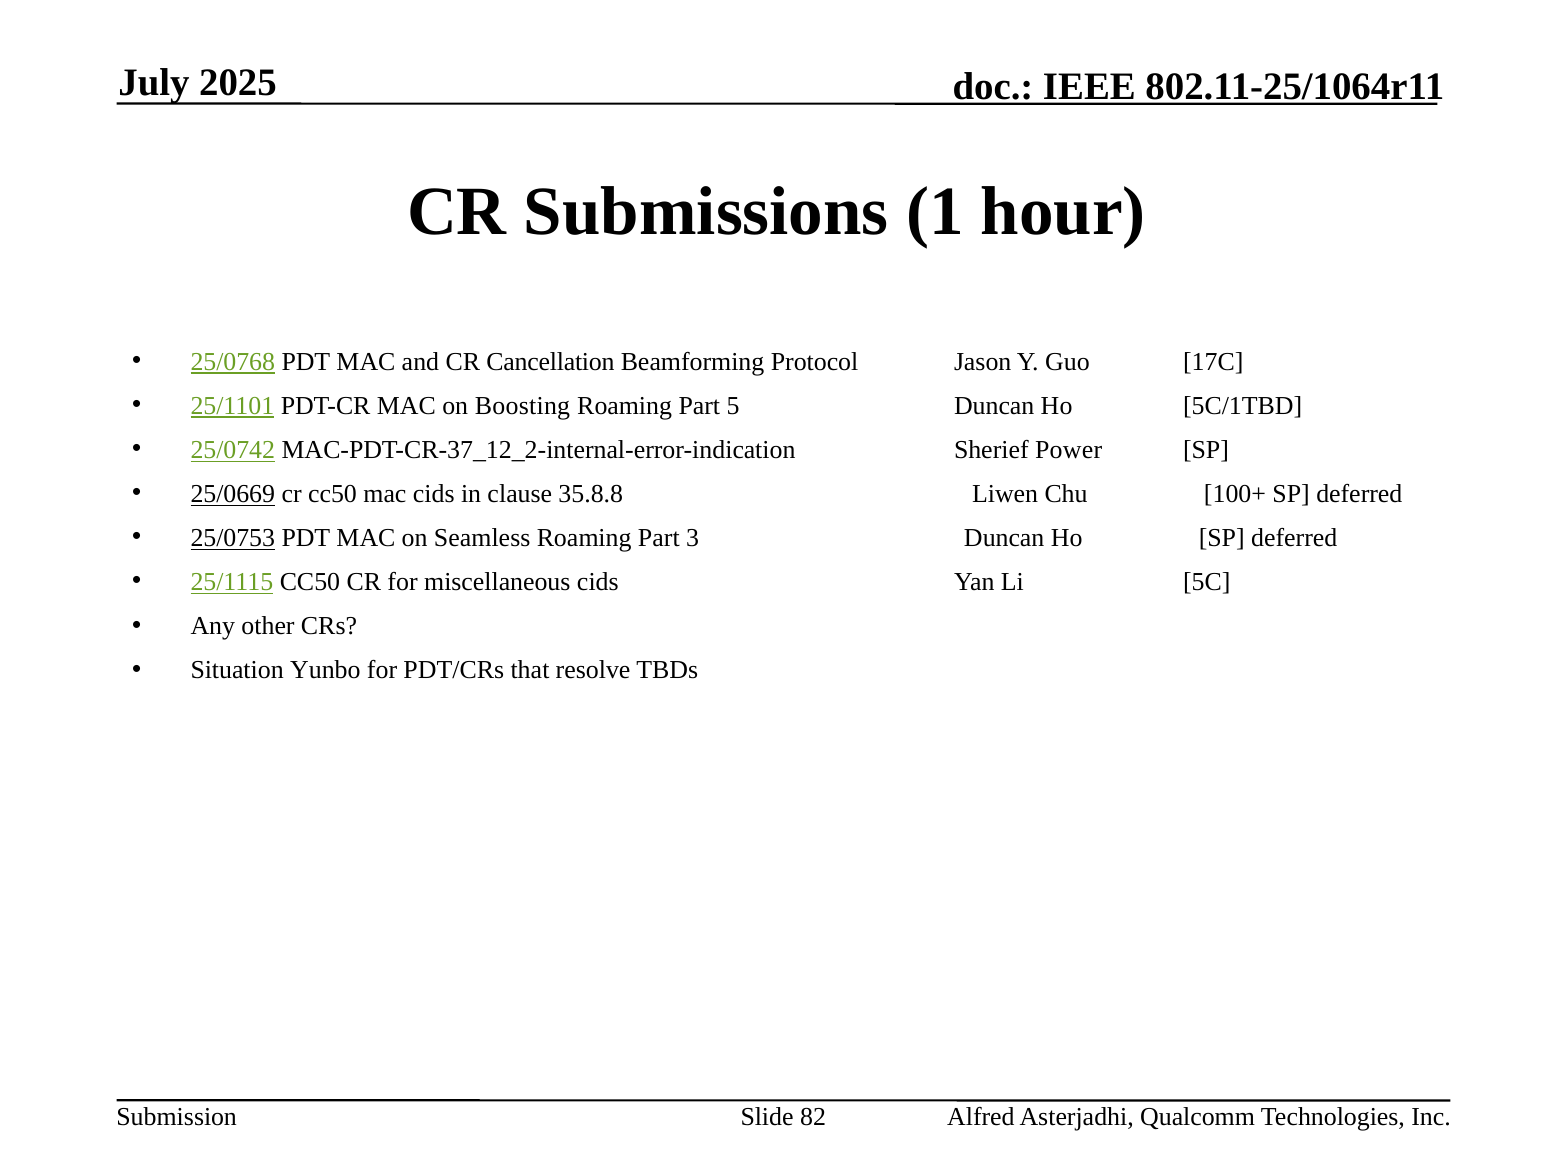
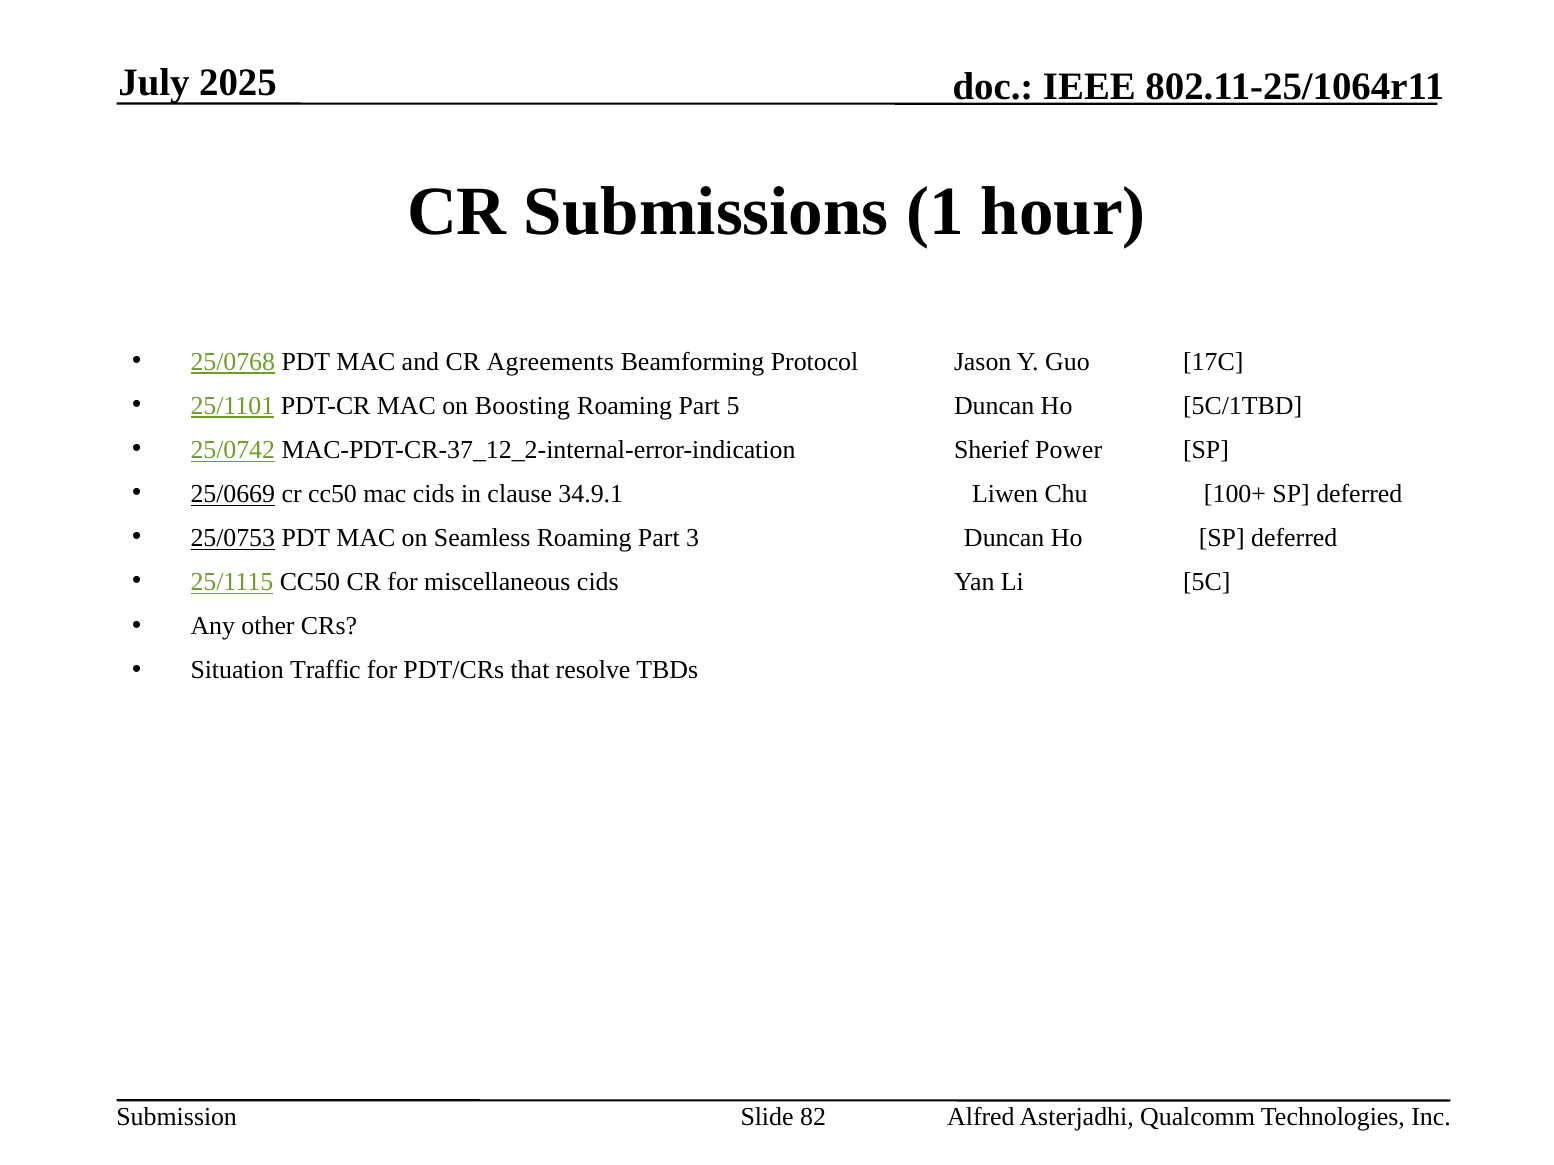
Cancellation: Cancellation -> Agreements
35.8.8: 35.8.8 -> 34.9.1
Yunbo: Yunbo -> Traffic
